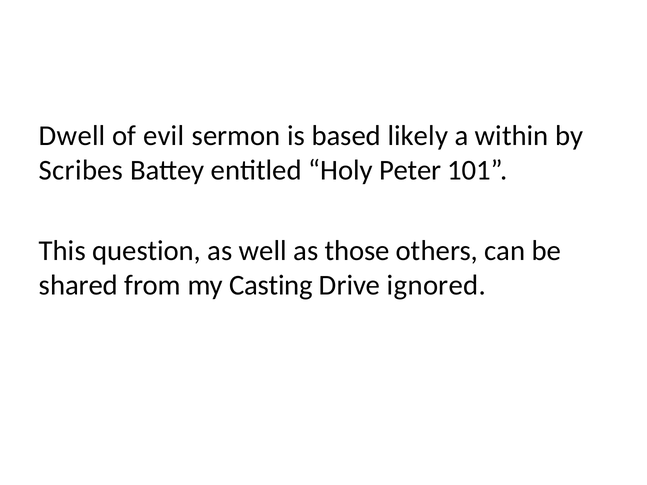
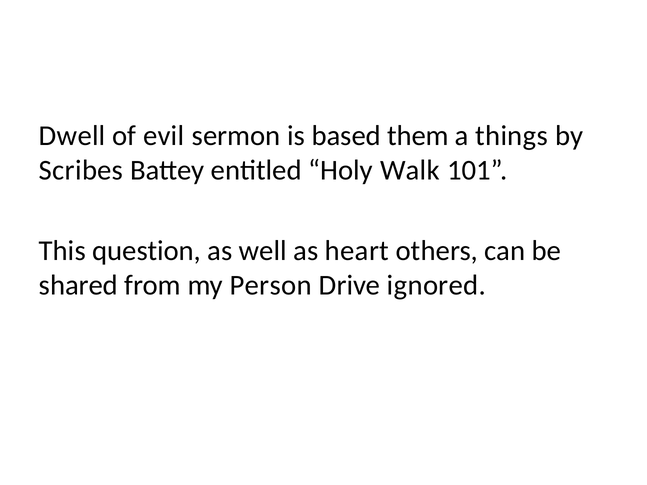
likely: likely -> them
within: within -> things
Peter: Peter -> Walk
those: those -> heart
Casting: Casting -> Person
